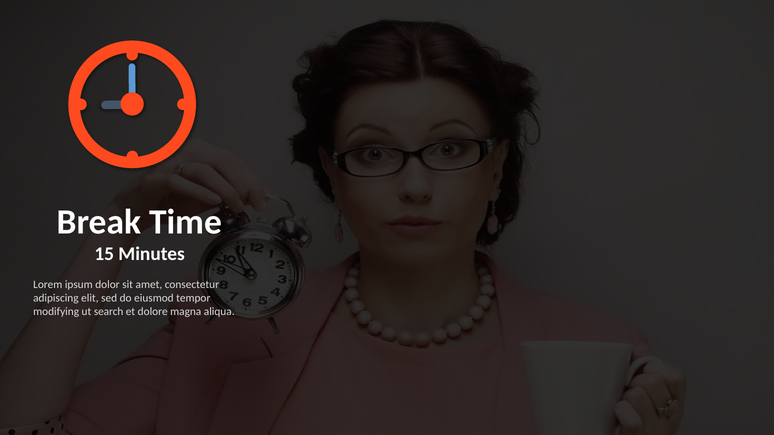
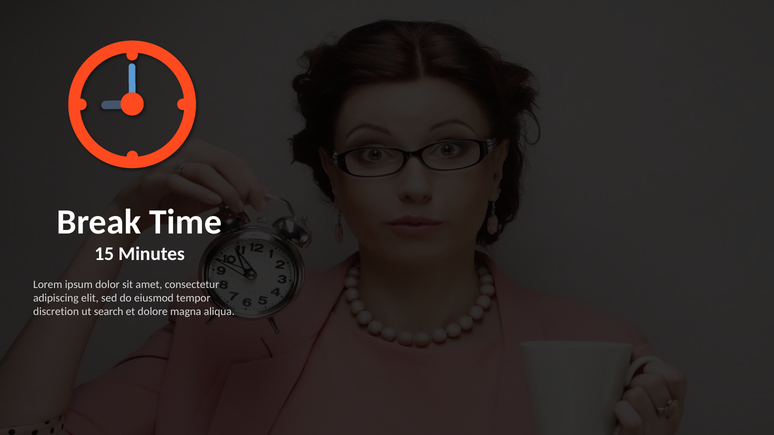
modifying: modifying -> discretion
